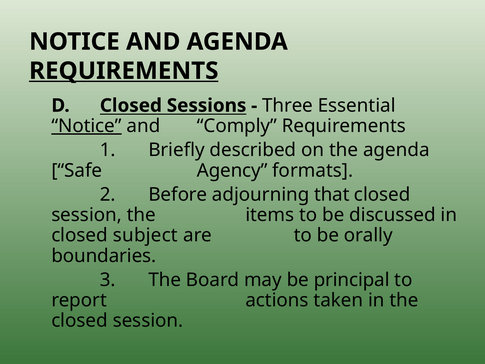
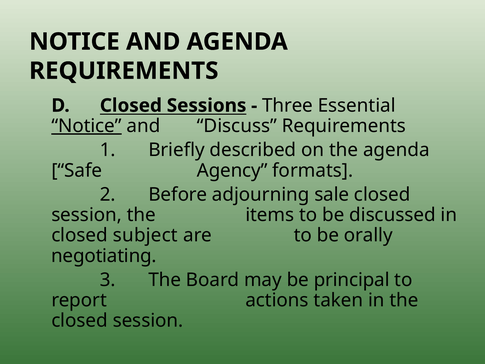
REQUIREMENTS at (124, 71) underline: present -> none
Comply: Comply -> Discuss
that: that -> sale
boundaries: boundaries -> negotiating
